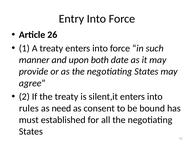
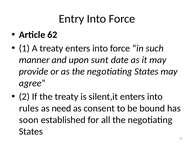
26: 26 -> 62
both: both -> sunt
must: must -> soon
